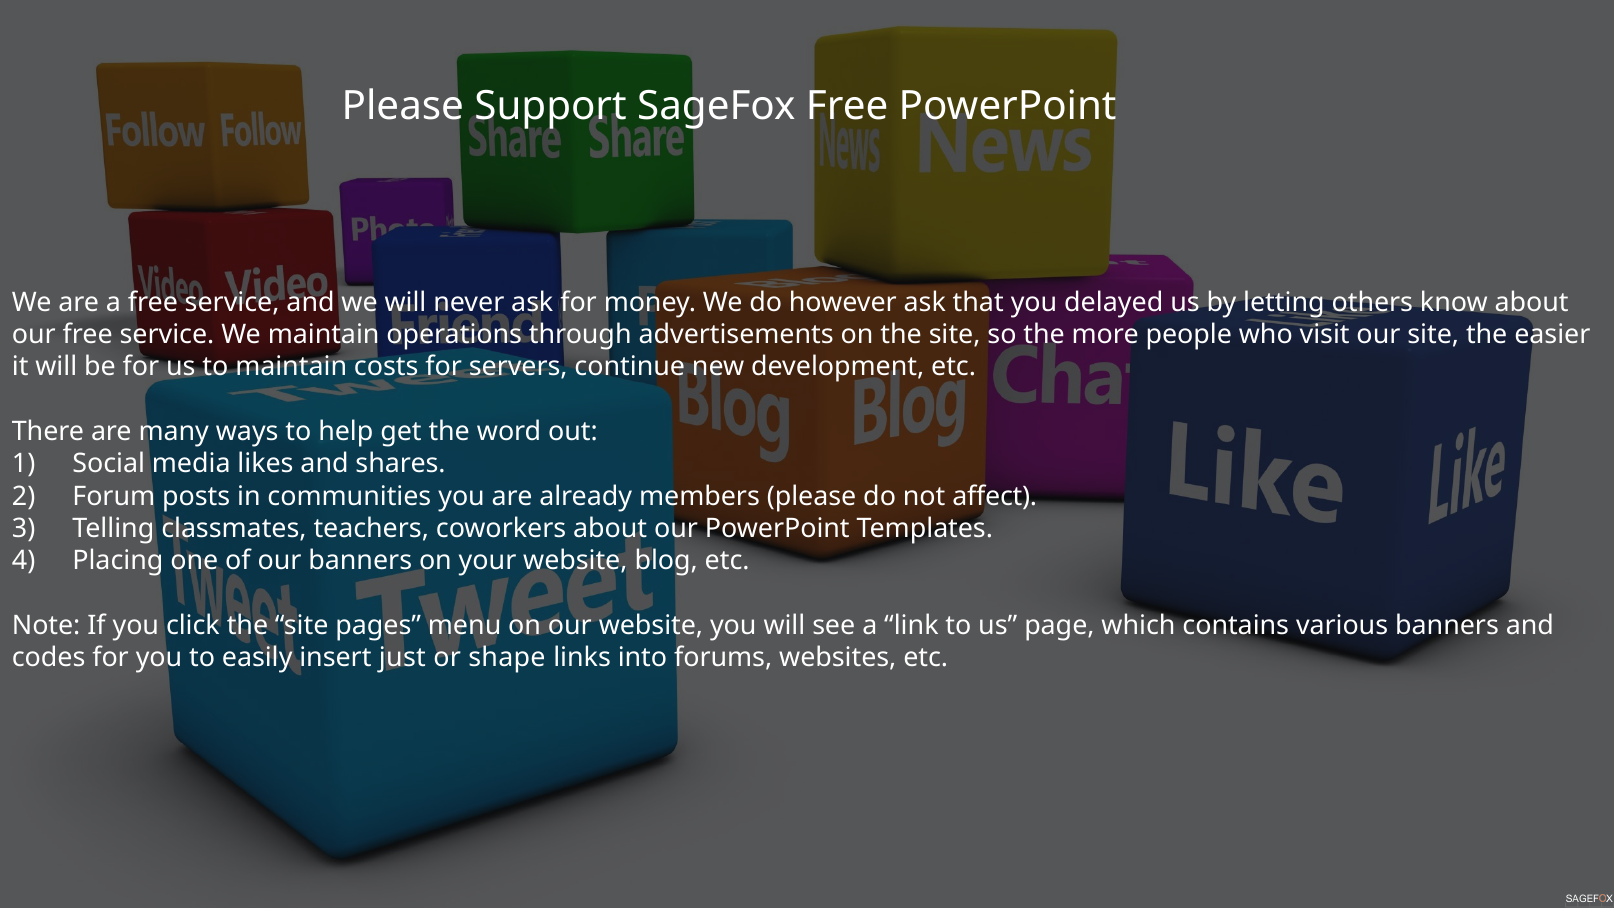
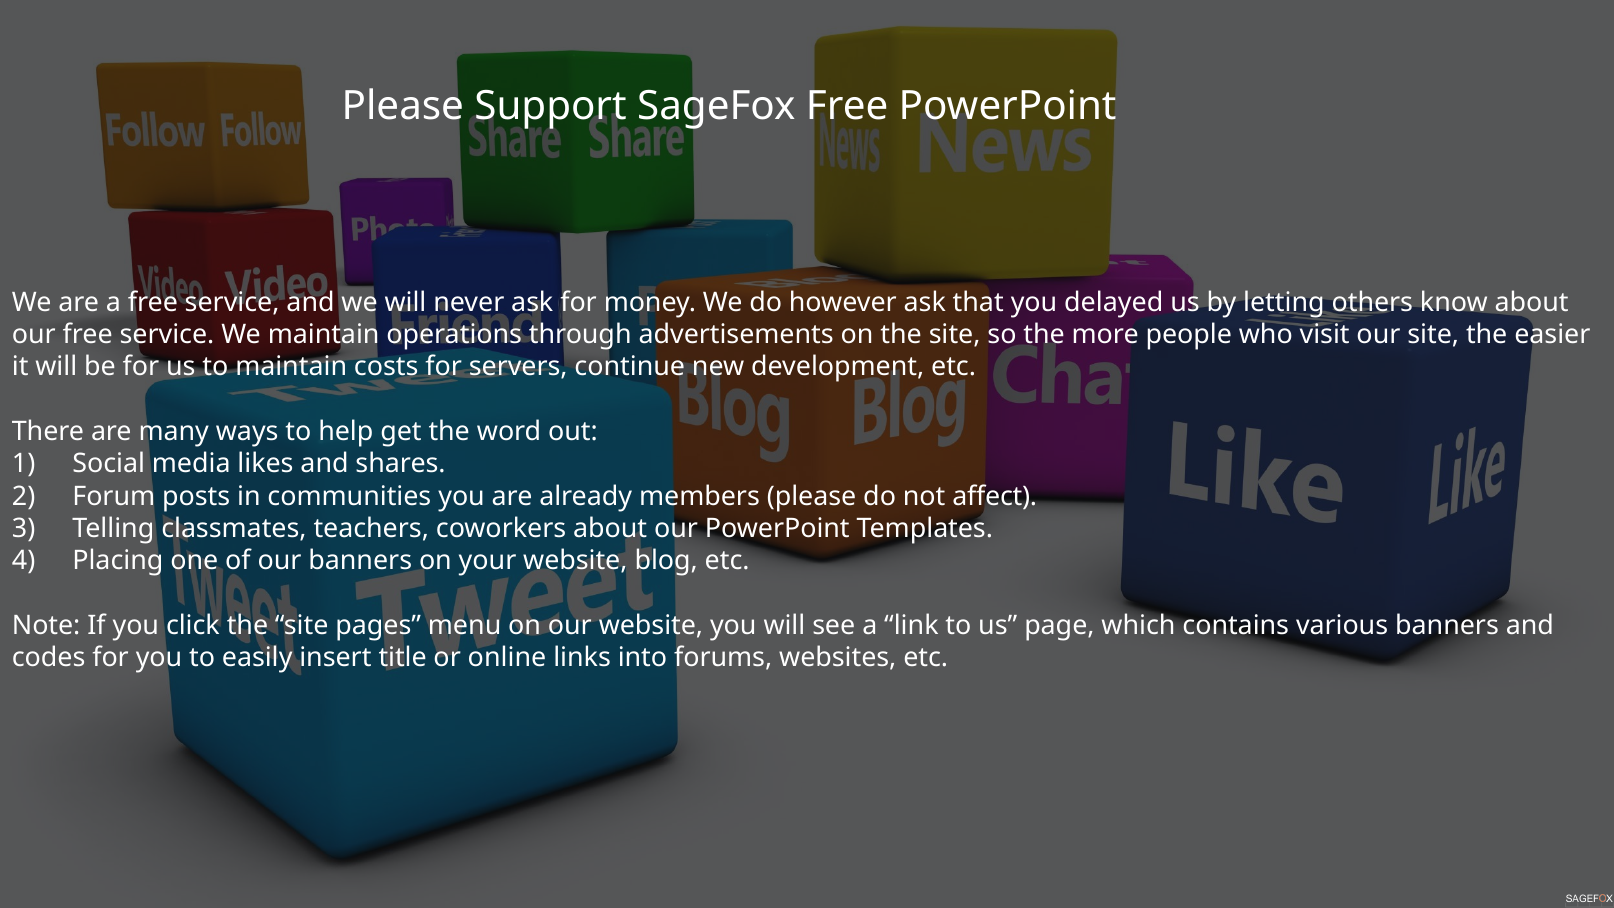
just: just -> title
shape: shape -> online
